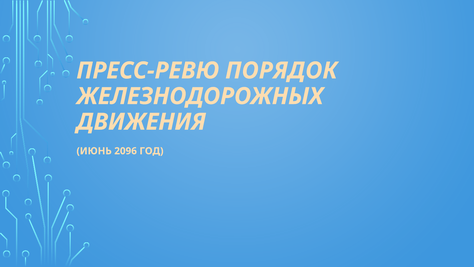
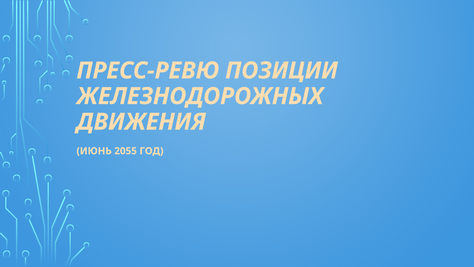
ПОРЯДОК: ПОРЯДОК -> ПОЗИЦИИ
2096: 2096 -> 2055
